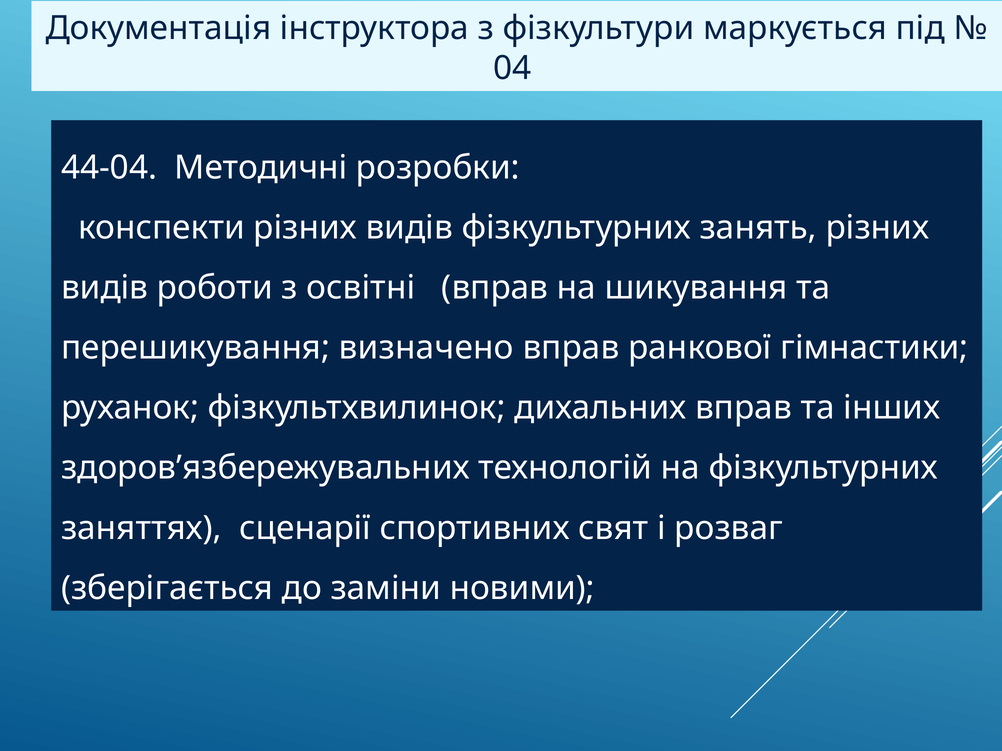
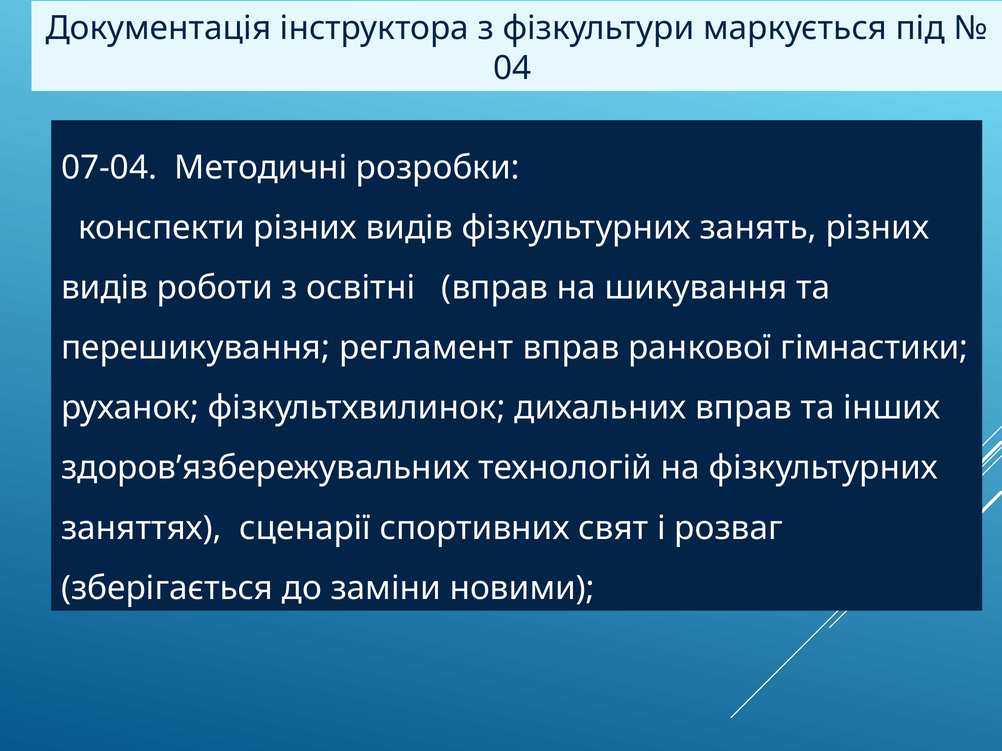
44-04: 44-04 -> 07-04
визначено: визначено -> регламент
